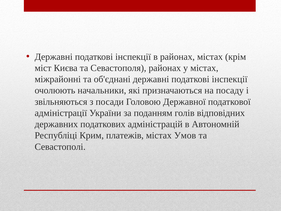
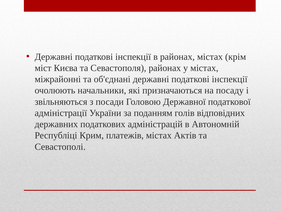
Умов: Умов -> Актів
